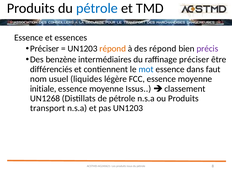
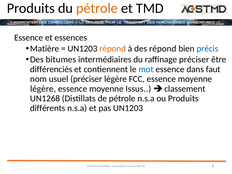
pétrole at (97, 8) colour: blue -> orange
Préciser at (45, 49): Préciser -> Matière
précis colour: purple -> blue
benzène: benzène -> bitumes
usuel liquides: liquides -> préciser
initiale at (43, 89): initiale -> légère
transport: transport -> différents
